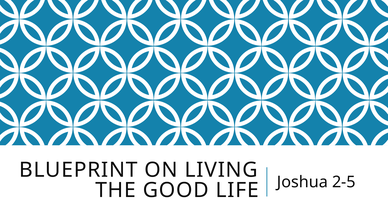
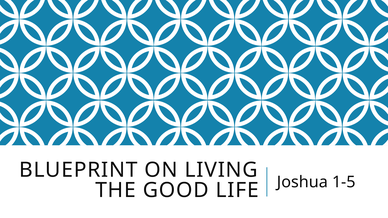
2-5: 2-5 -> 1-5
